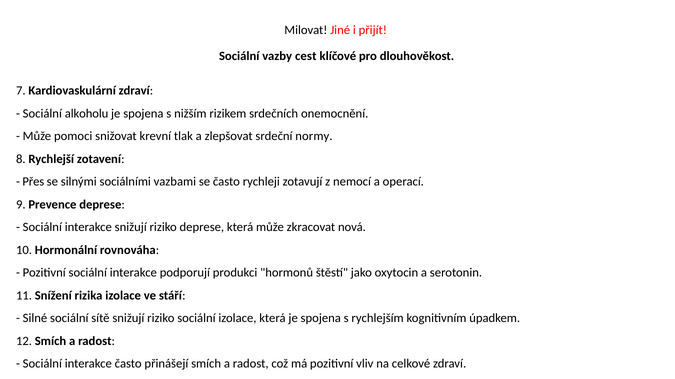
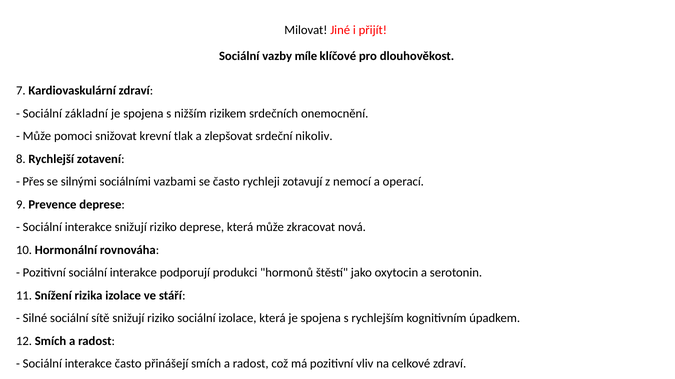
cest: cest -> míle
alkoholu: alkoholu -> základní
normy: normy -> nikoliv
